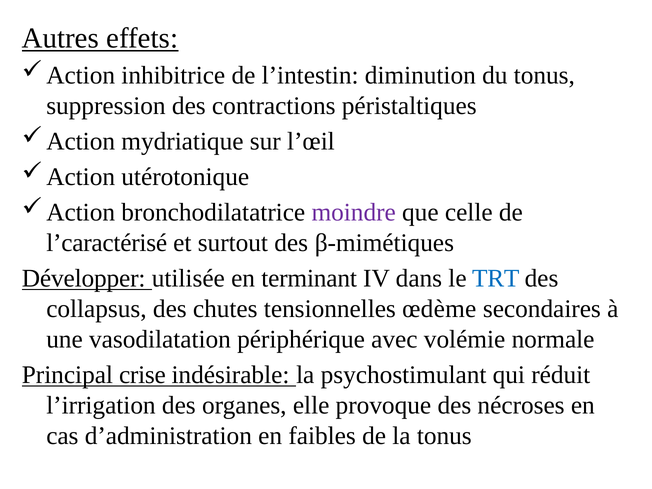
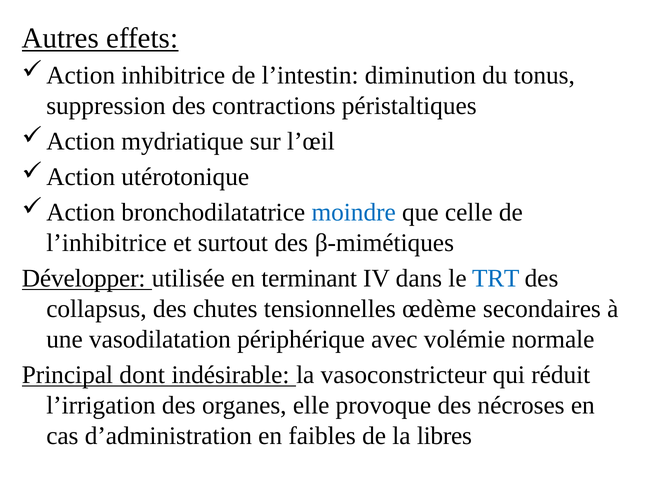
moindre colour: purple -> blue
l’caractérisé: l’caractérisé -> l’inhibitrice
crise: crise -> dont
psychostimulant: psychostimulant -> vasoconstricteur
la tonus: tonus -> libres
